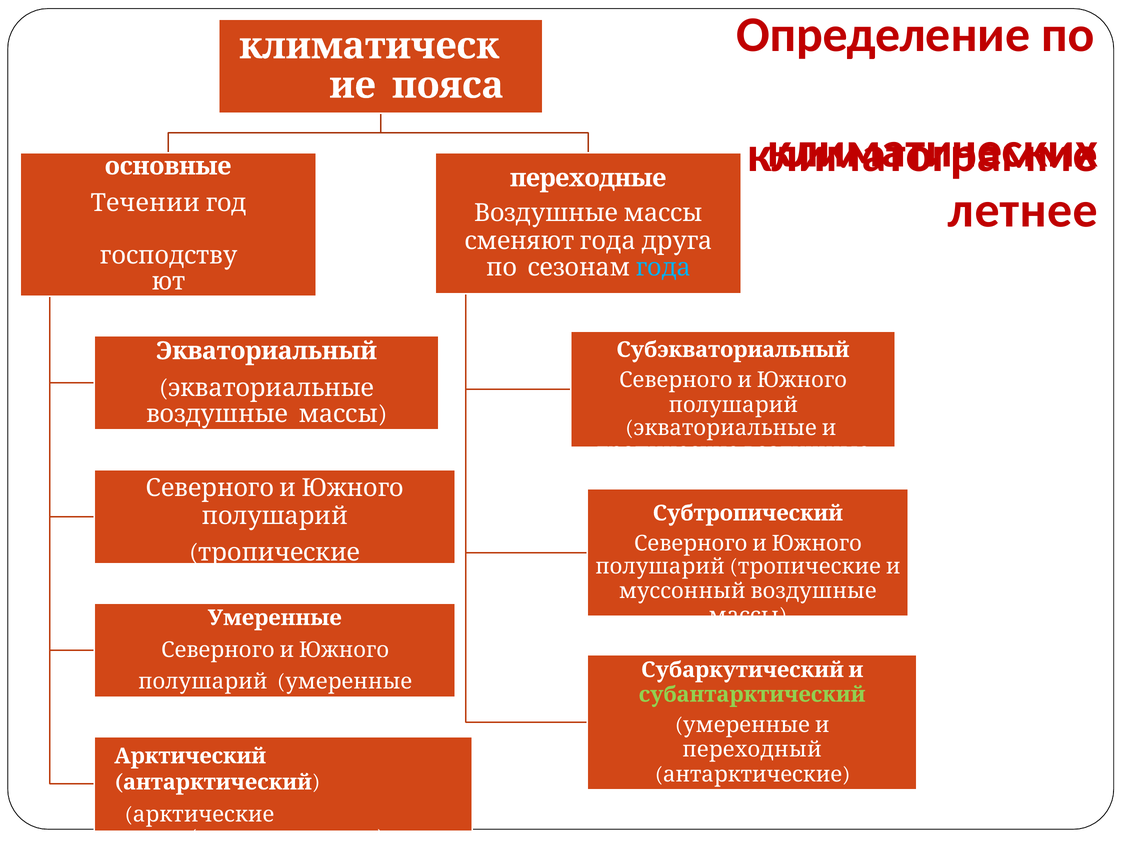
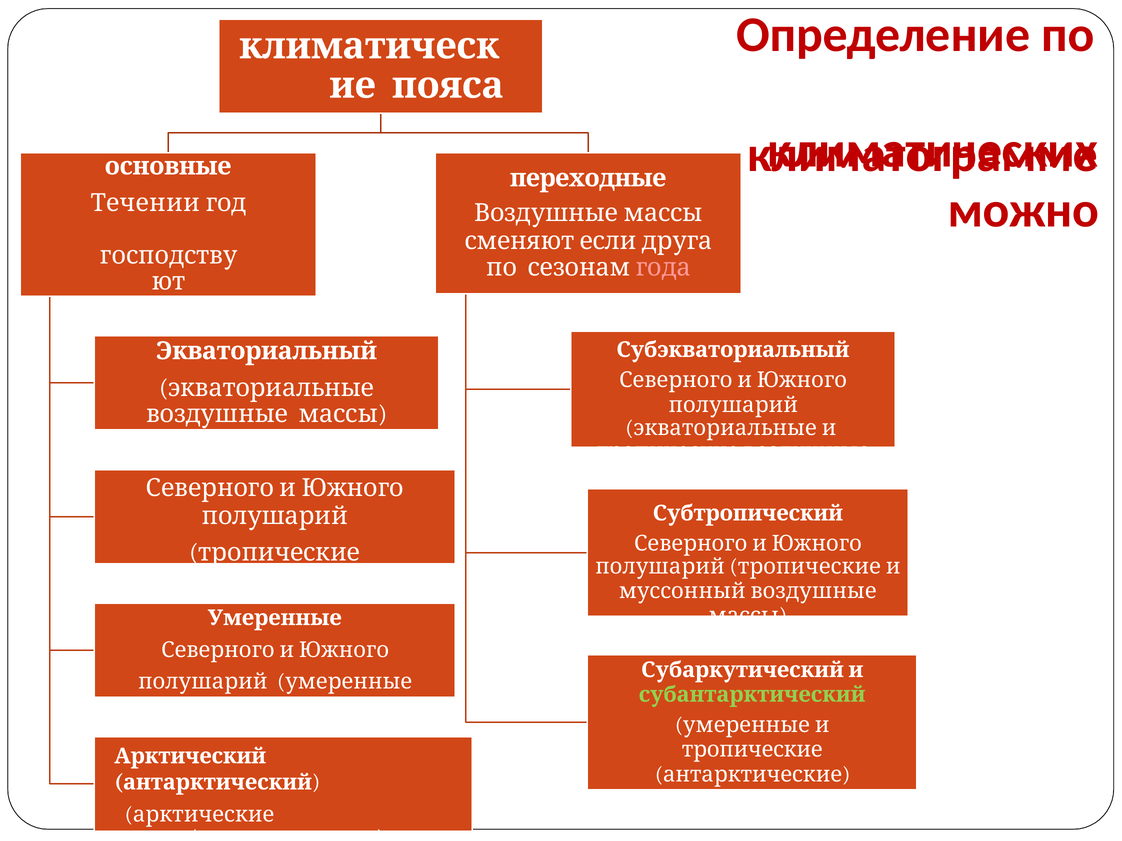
летнее: летнее -> можно
сменяют года: года -> если
года at (663, 268) colour: light blue -> pink
переходный at (752, 750): переходный -> тропические
